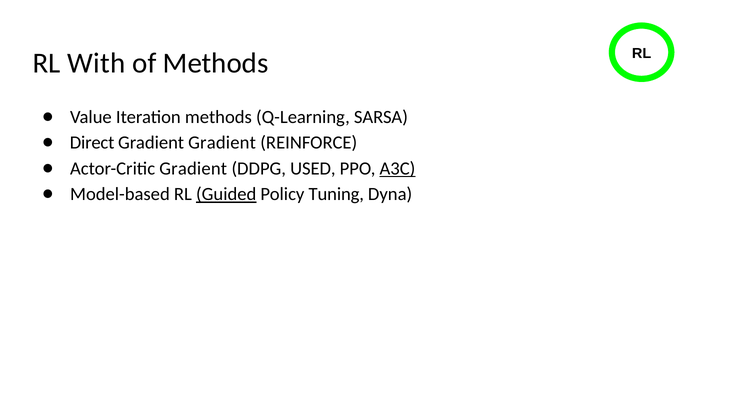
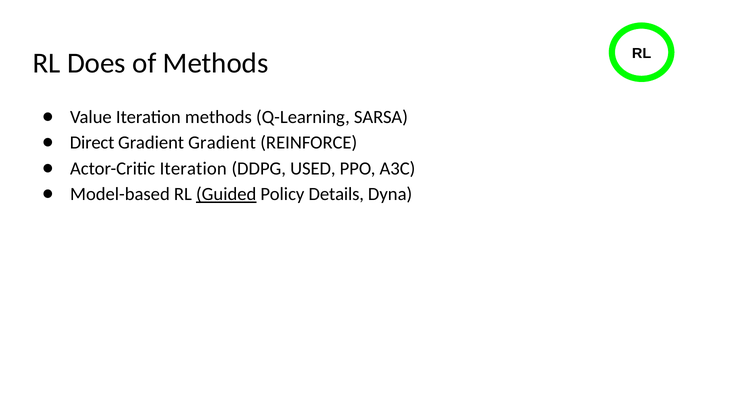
With: With -> Does
Actor-Critic Gradient: Gradient -> Iteration
A3C underline: present -> none
Tuning: Tuning -> Details
